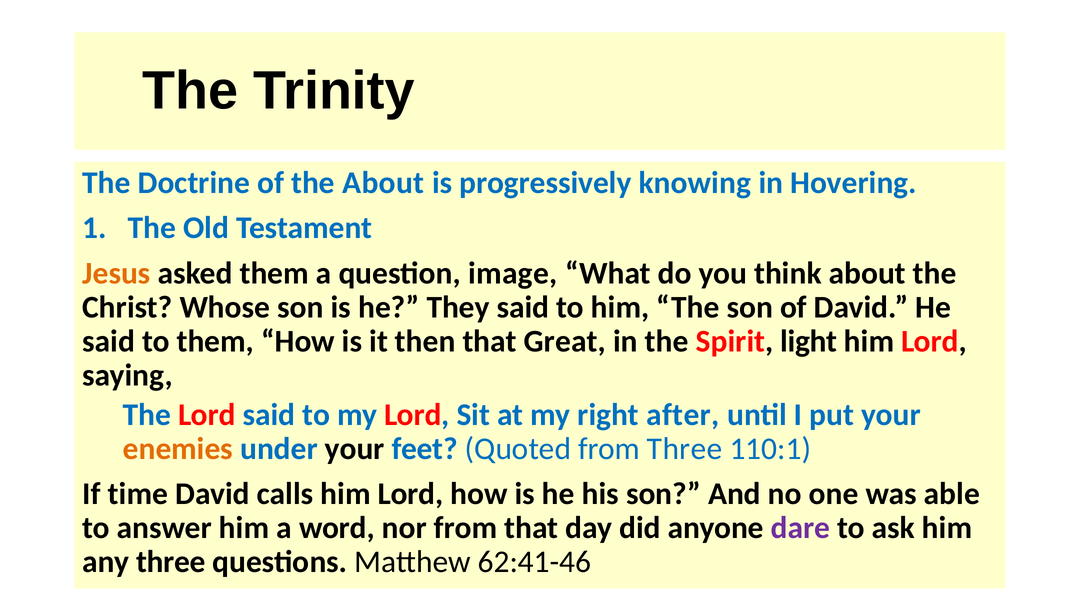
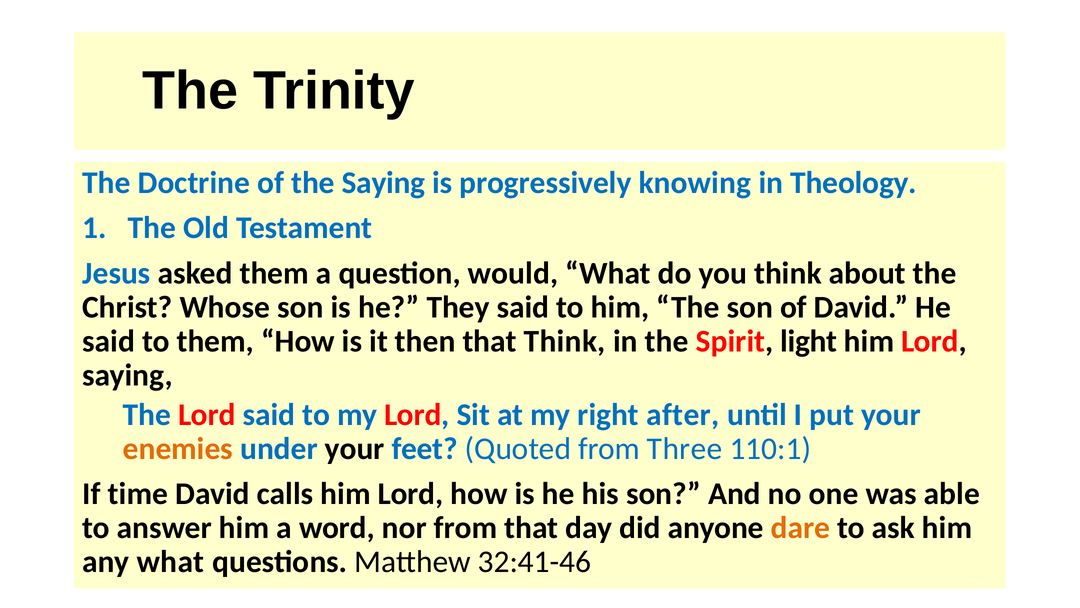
the About: About -> Saying
Hovering: Hovering -> Theology
Jesus colour: orange -> blue
image: image -> would
that Great: Great -> Think
dare colour: purple -> orange
any three: three -> what
62:41-46: 62:41-46 -> 32:41-46
